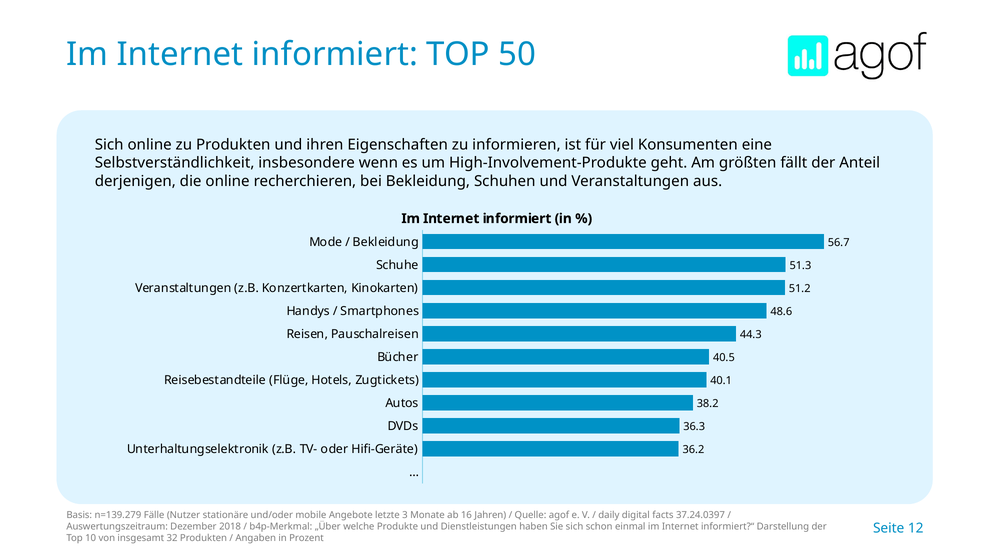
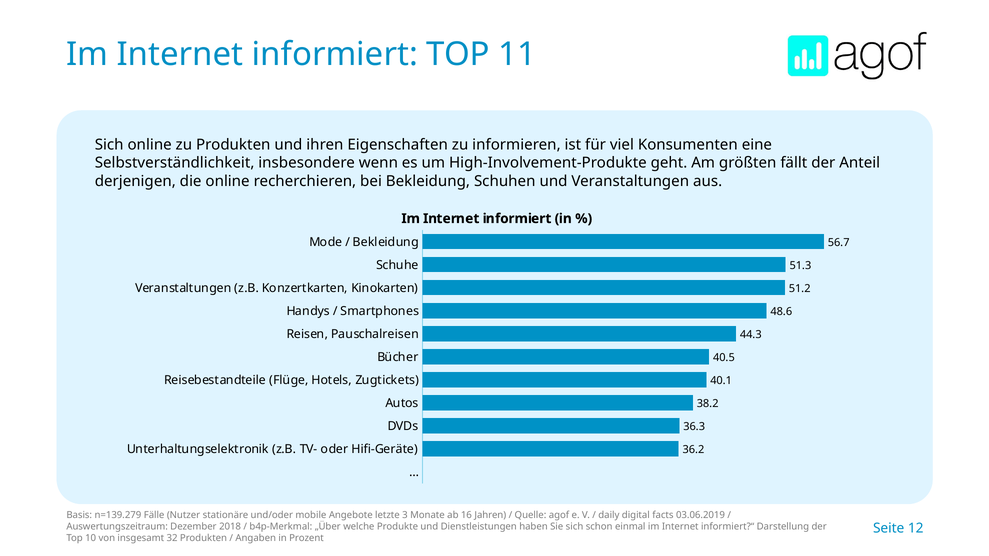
50: 50 -> 11
37.24.0397: 37.24.0397 -> 03.06.2019
